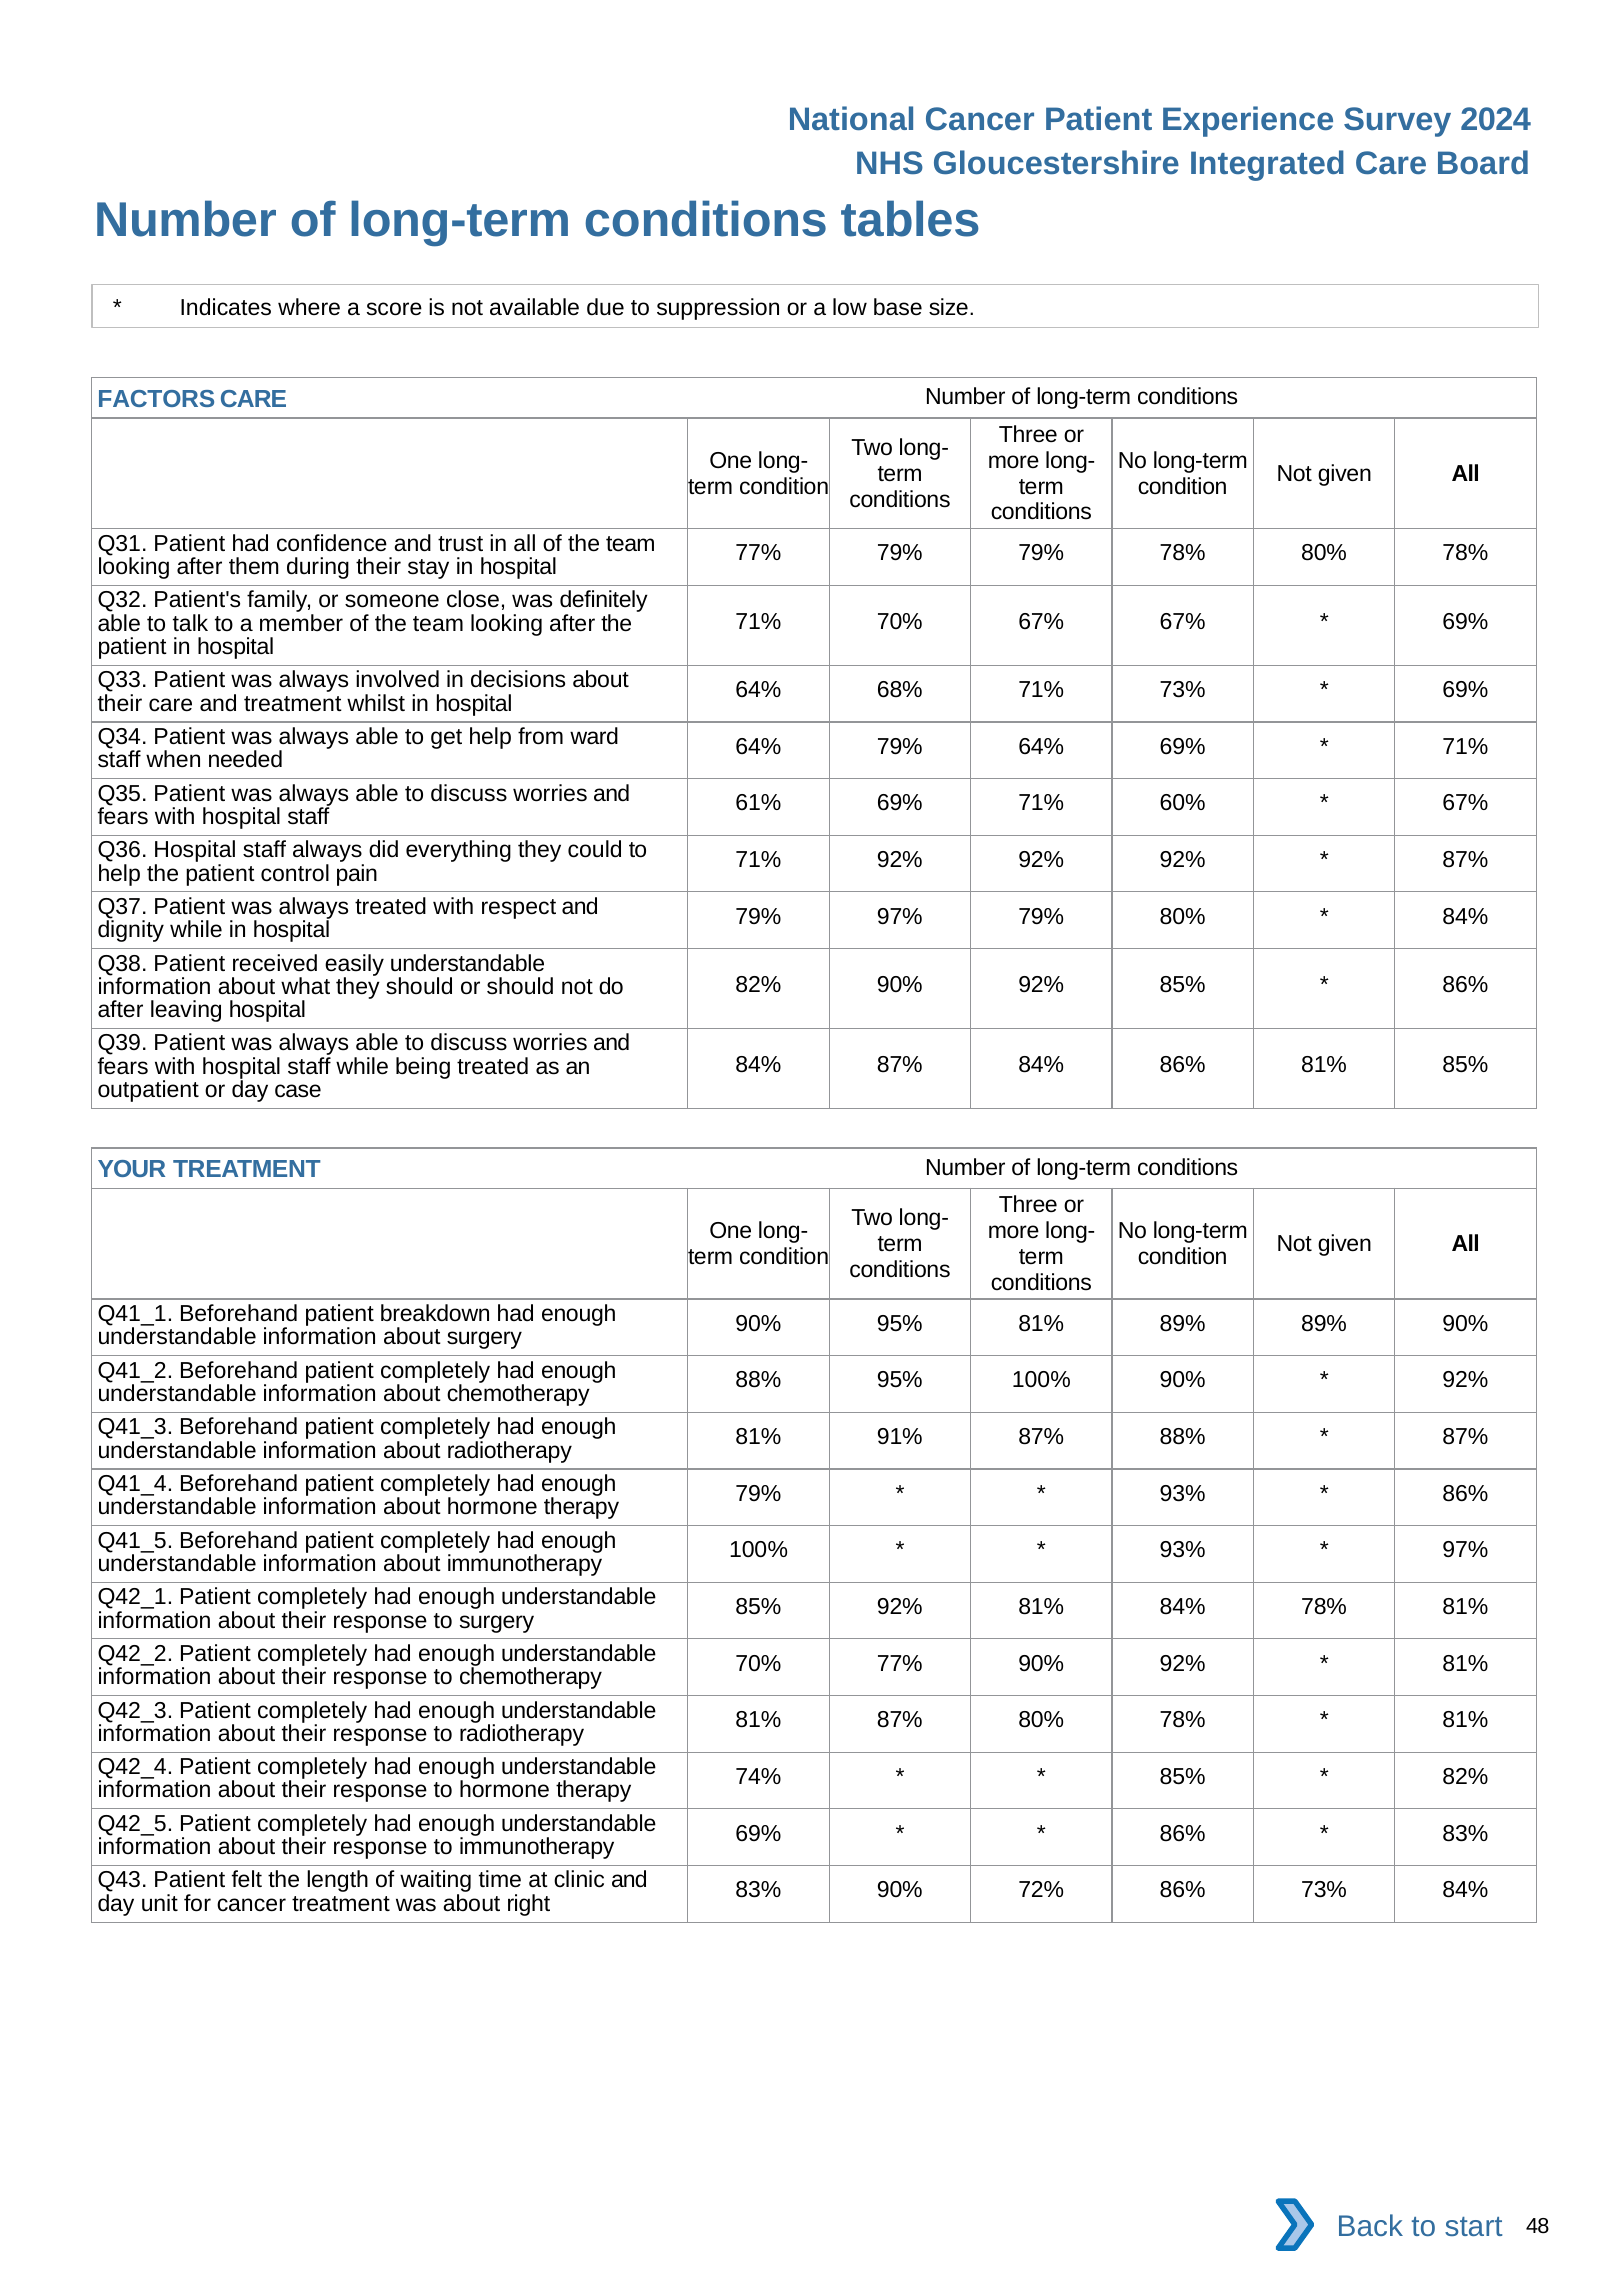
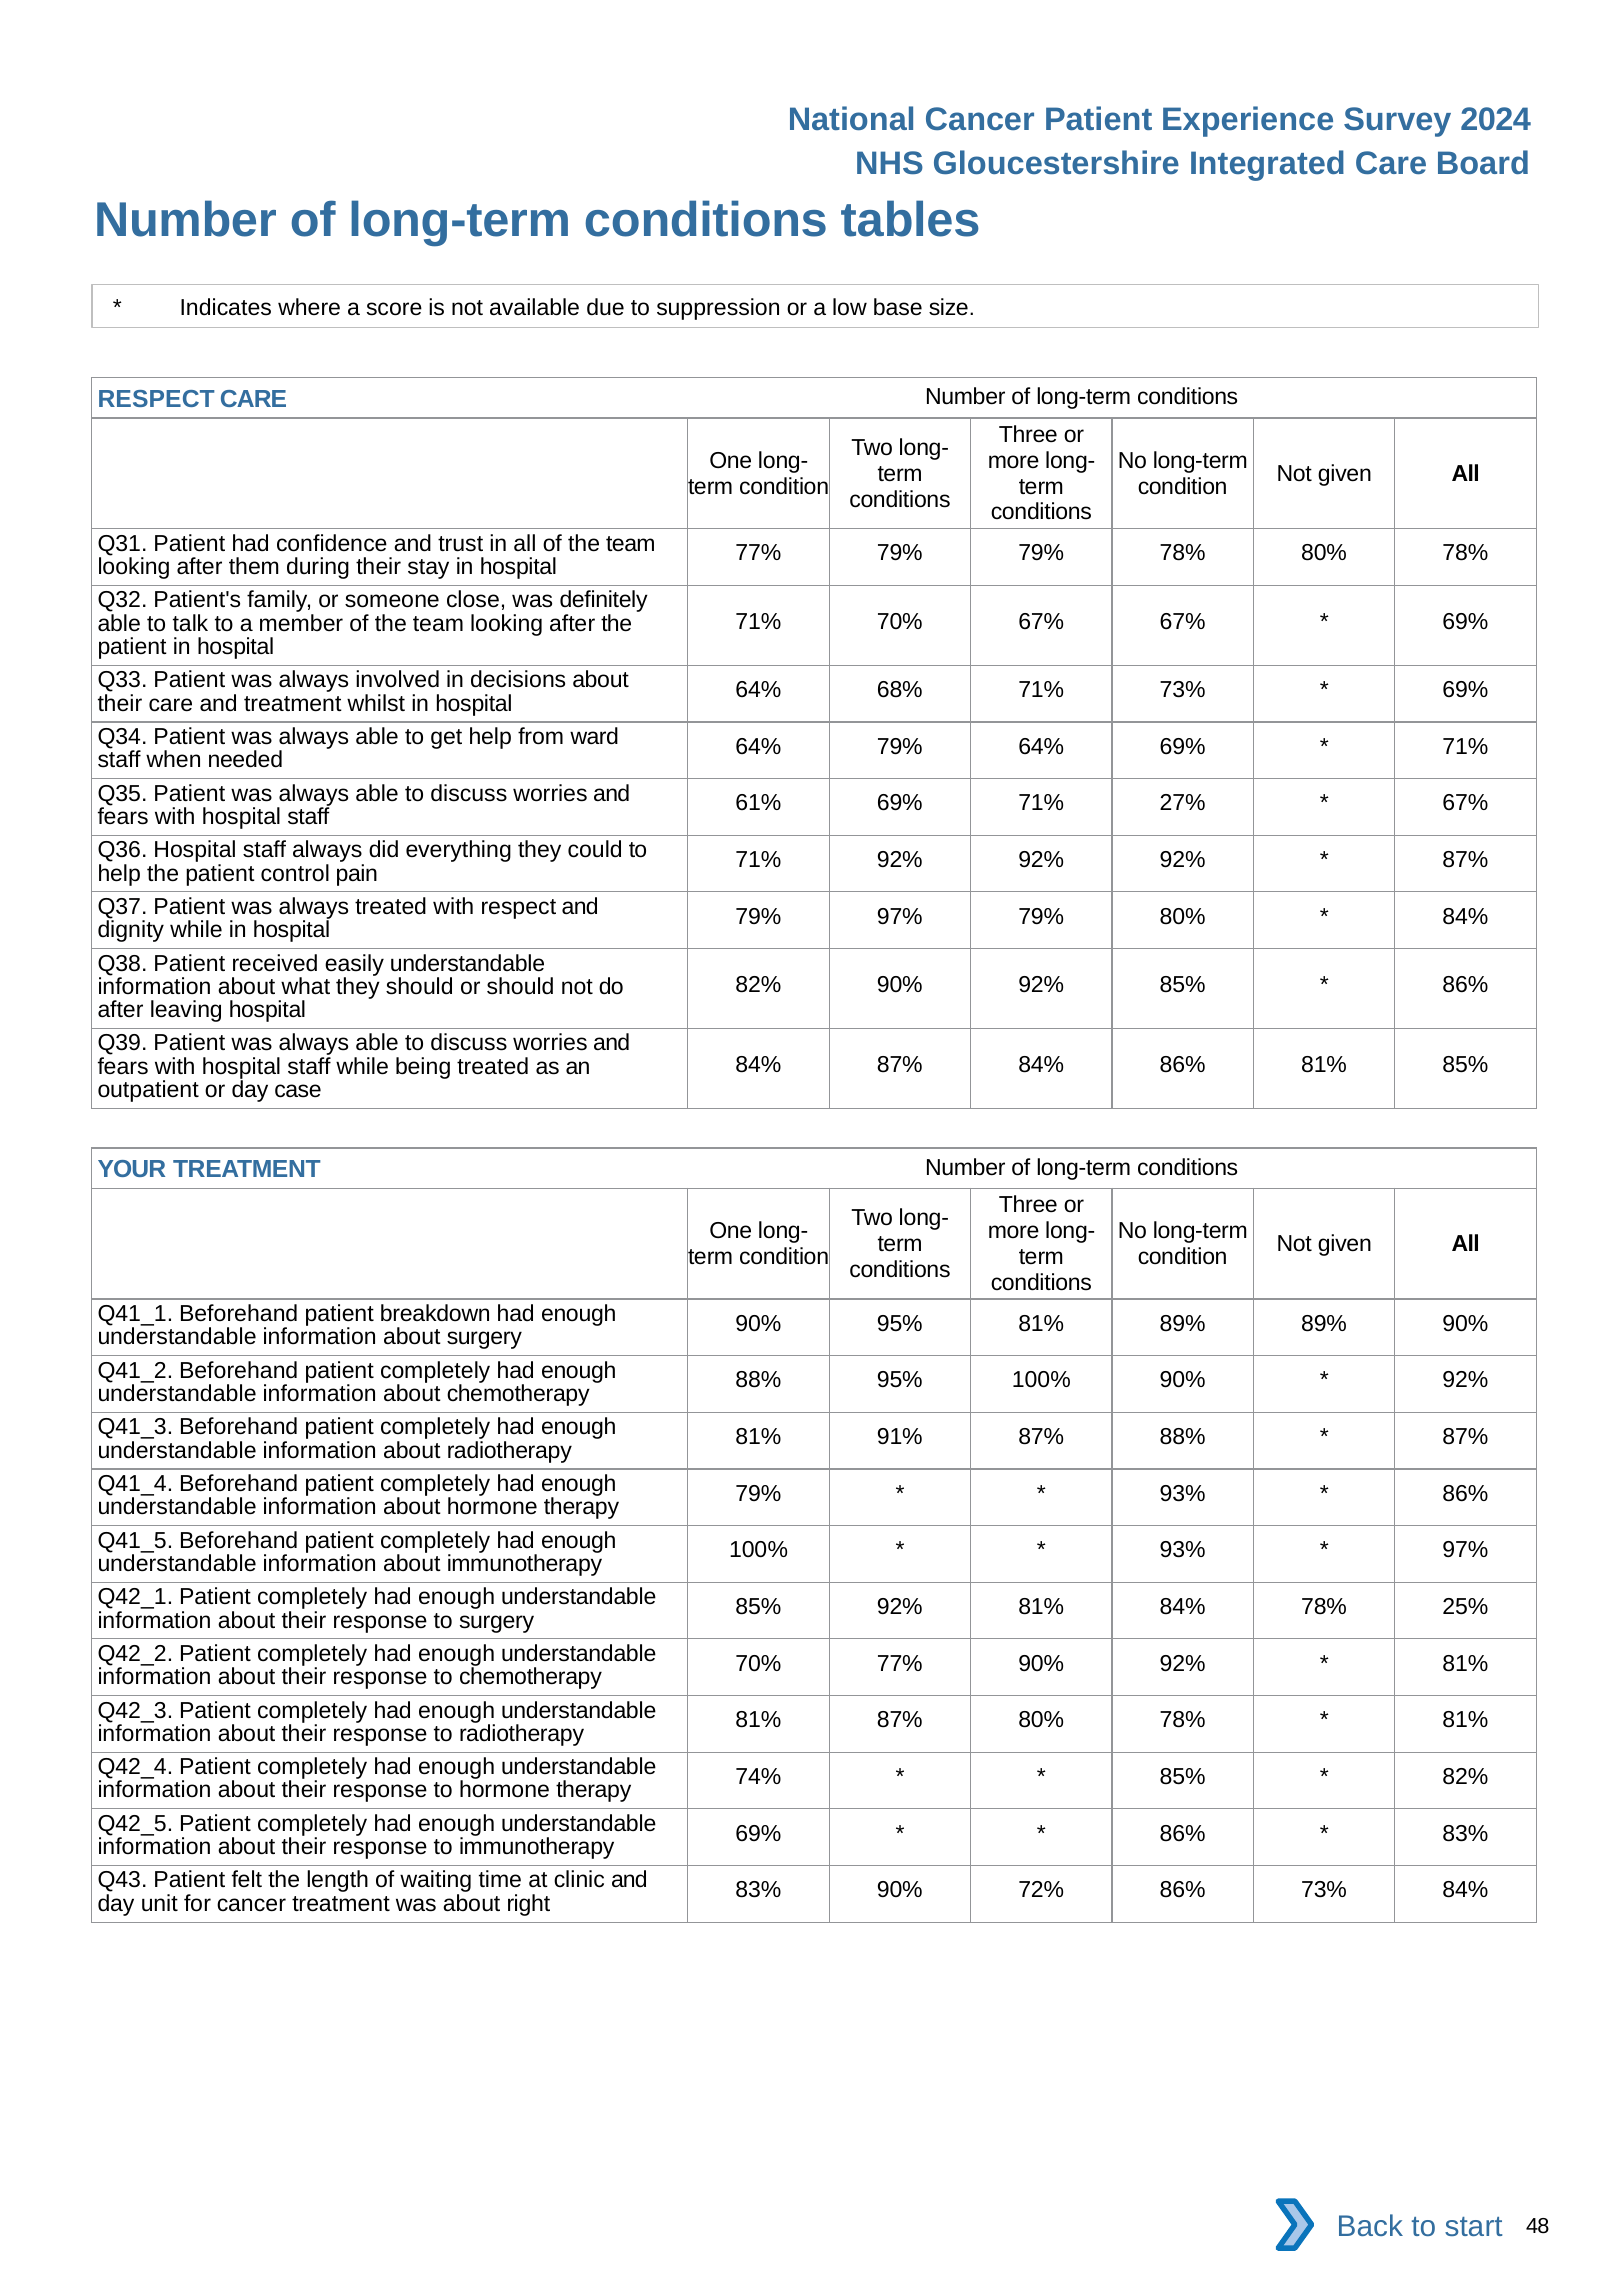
FACTORS at (156, 400): FACTORS -> RESPECT
60%: 60% -> 27%
78% 81%: 81% -> 25%
